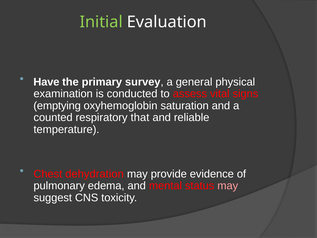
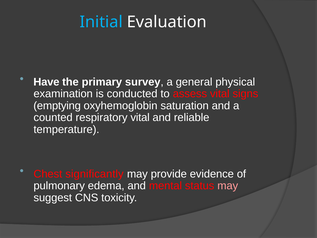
Initial colour: light green -> light blue
respiratory that: that -> vital
dehydration: dehydration -> significantly
